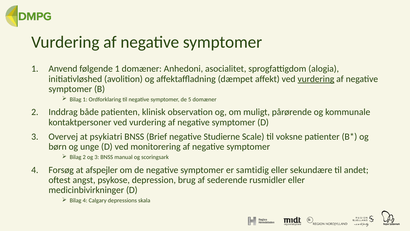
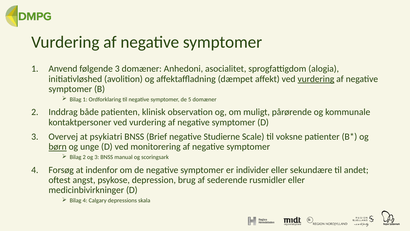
følgende 1: 1 -> 3
børn underline: none -> present
afspejler: afspejler -> indenfor
samtidig: samtidig -> individer
